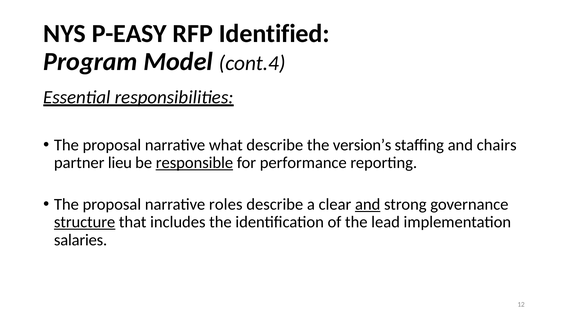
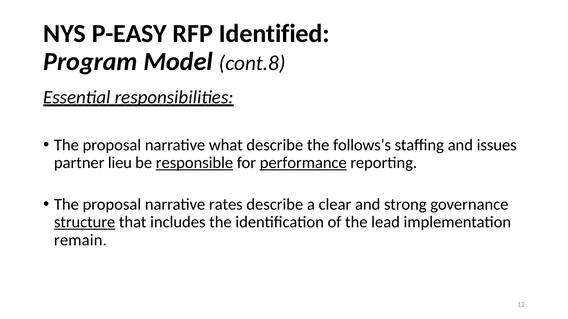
cont.4: cont.4 -> cont.8
version’s: version’s -> follows’s
chairs: chairs -> issues
performance underline: none -> present
roles: roles -> rates
and at (368, 205) underline: present -> none
salaries: salaries -> remain
